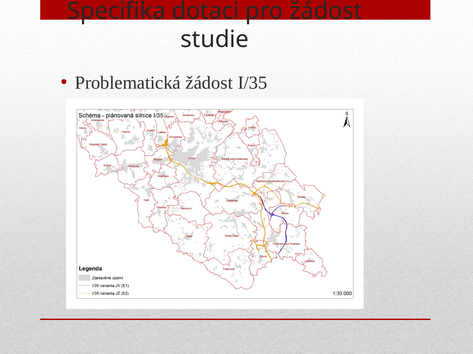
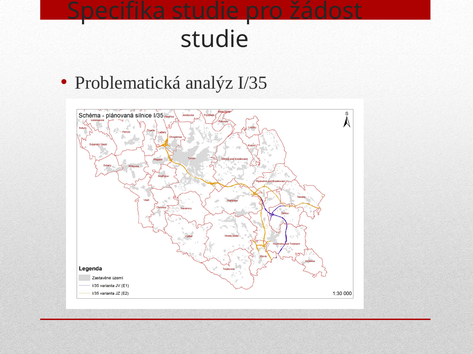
Specifika dotaci: dotaci -> studie
Problematická žádost: žádost -> analýz
